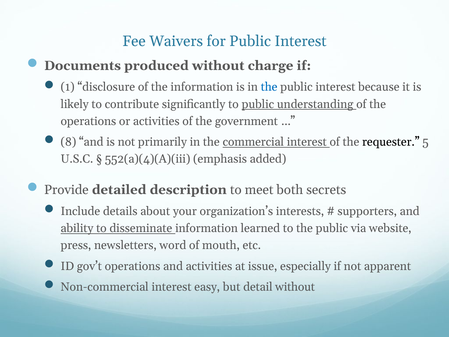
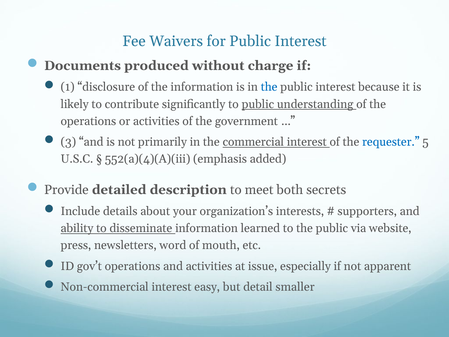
8: 8 -> 3
requester colour: black -> blue
detail without: without -> smaller
